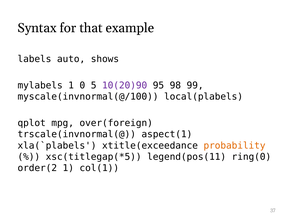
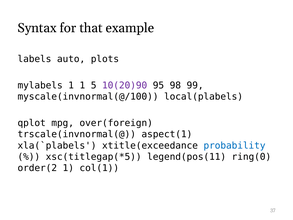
shows: shows -> plots
1 0: 0 -> 1
probability colour: orange -> blue
